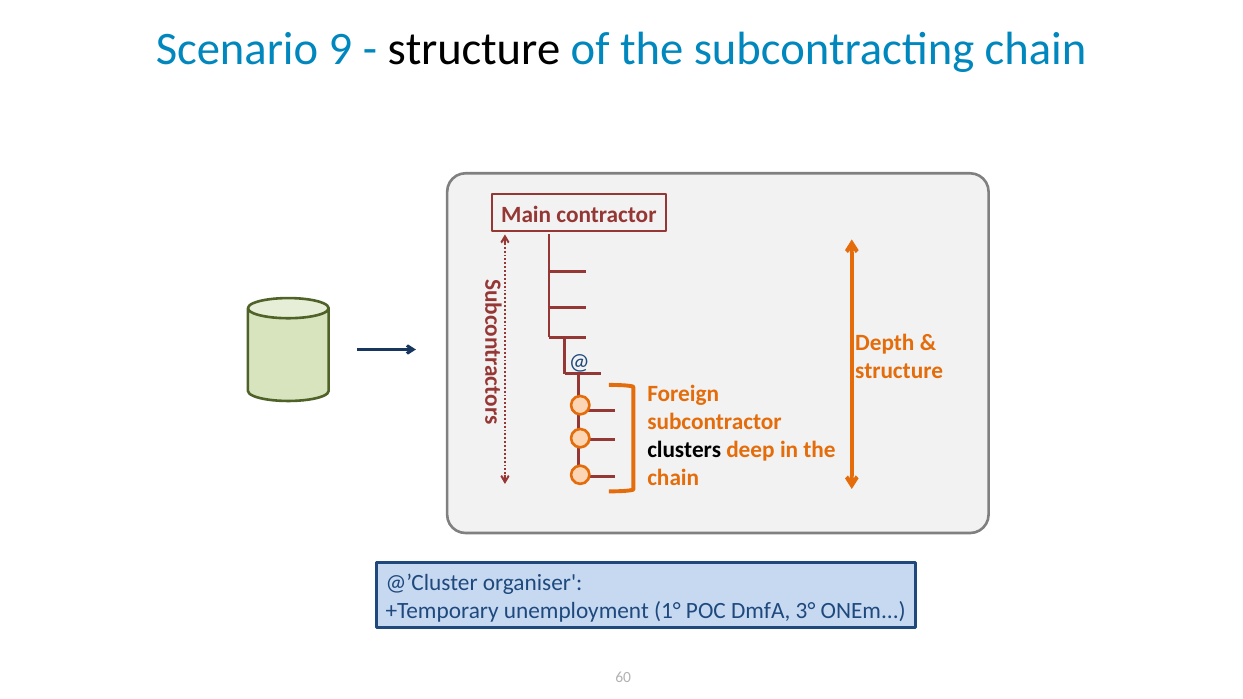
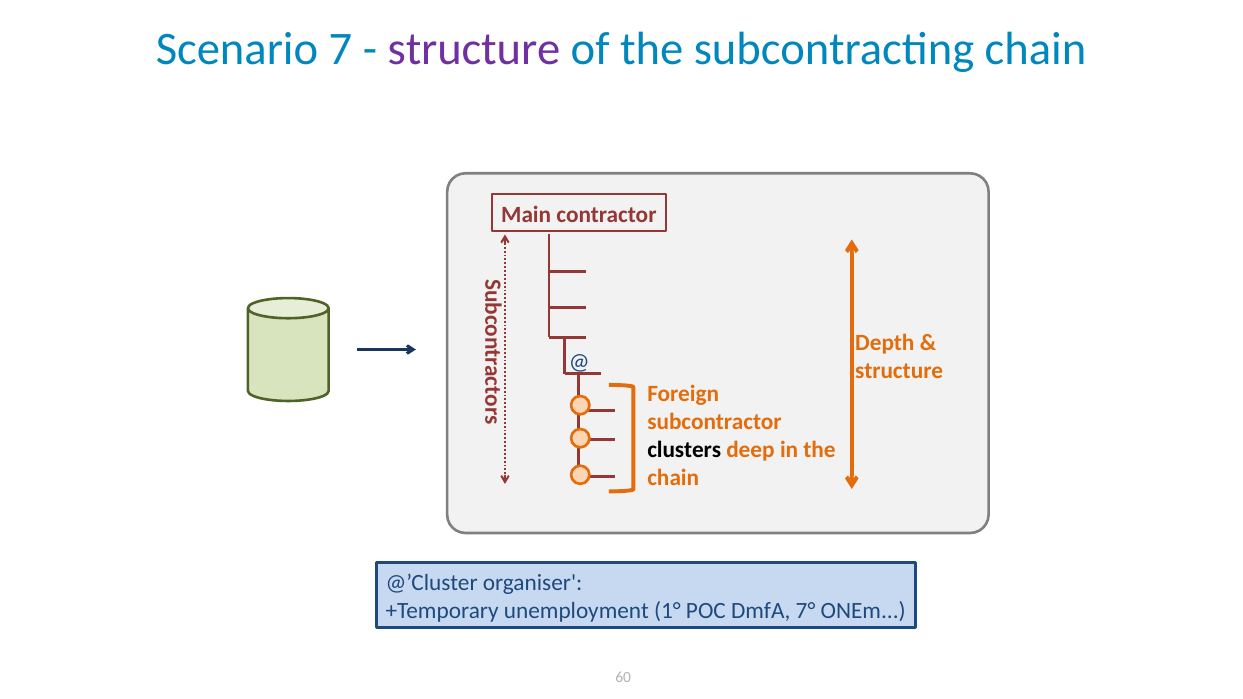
9: 9 -> 7
structure at (474, 50) colour: black -> purple
3°: 3° -> 7°
